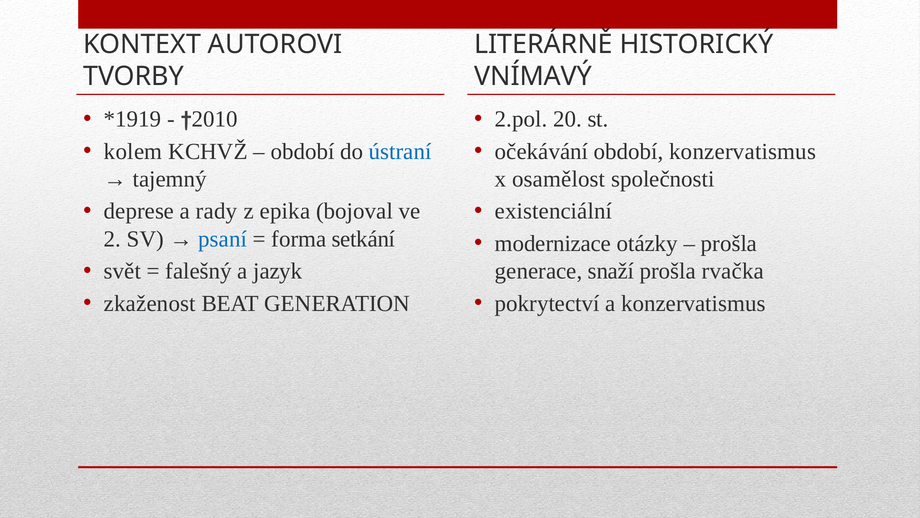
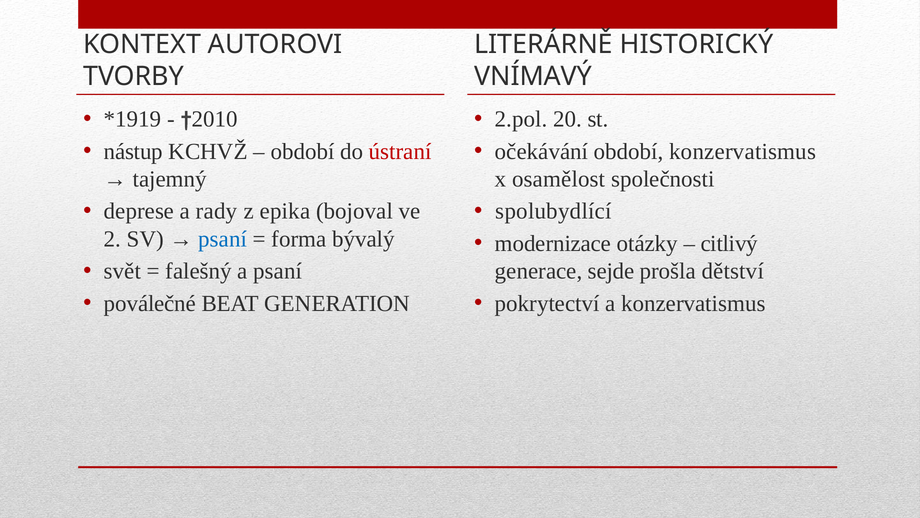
kolem: kolem -> nástup
ústraní colour: blue -> red
existenciální: existenciální -> spolubydlící
setkání: setkání -> bývalý
prošla at (729, 243): prošla -> citlivý
a jazyk: jazyk -> psaní
snaží: snaží -> sejde
rvačka: rvačka -> dětství
zkaženost: zkaženost -> poválečné
